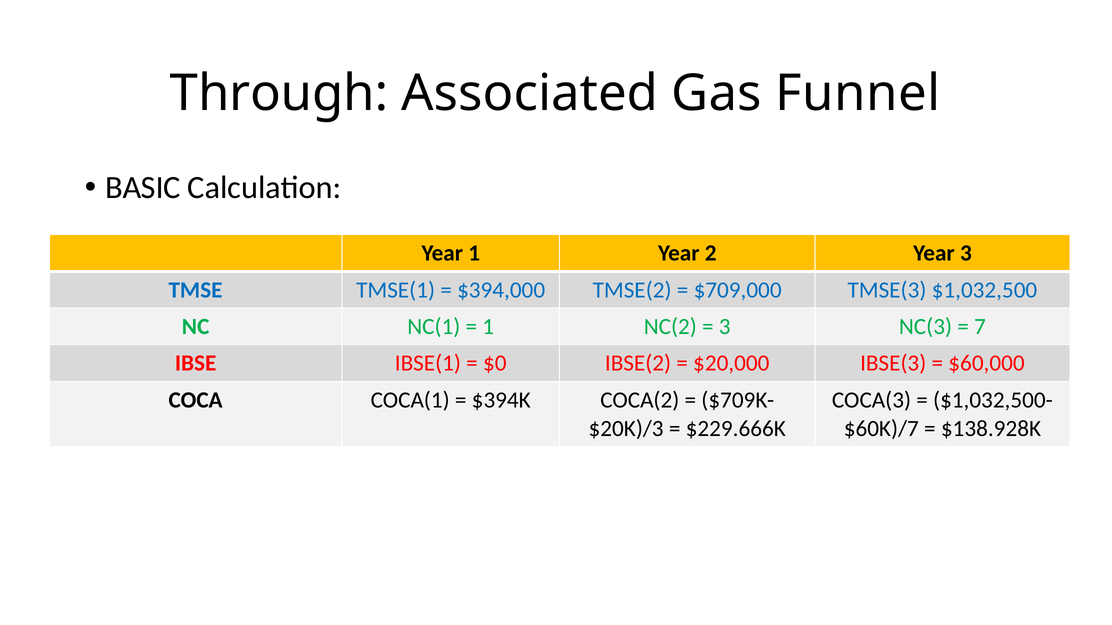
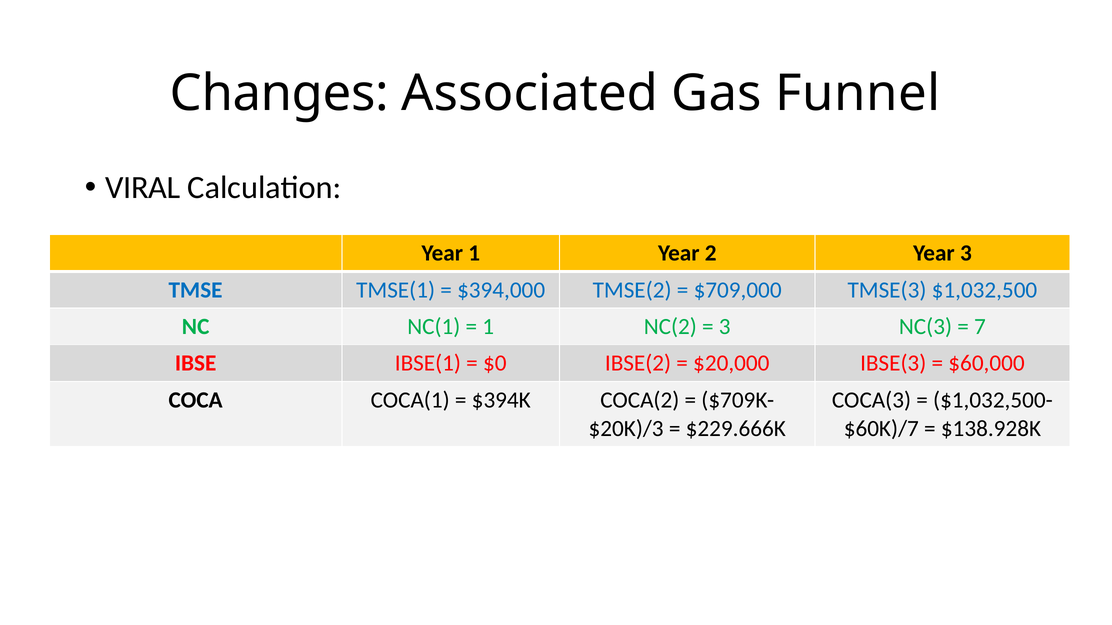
Through: Through -> Changes
BASIC: BASIC -> VIRAL
